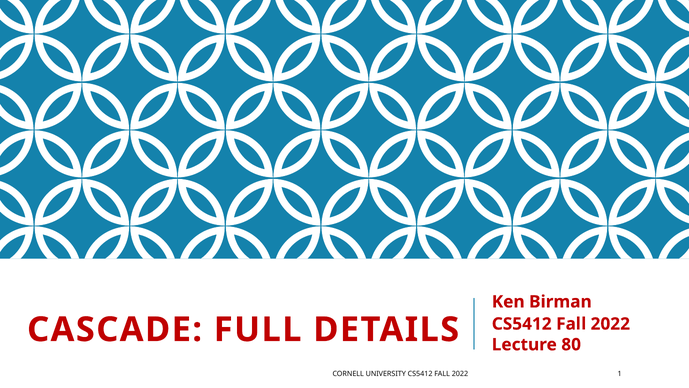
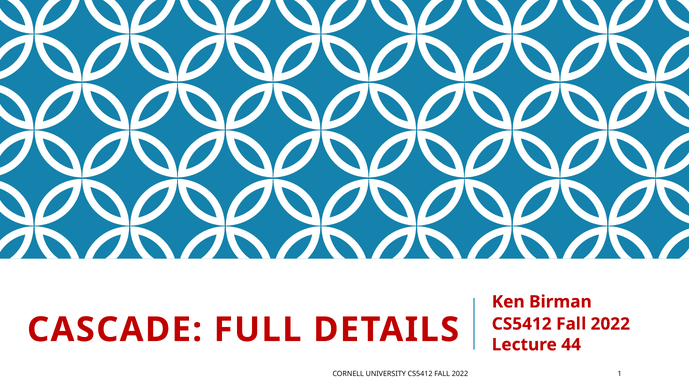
80: 80 -> 44
